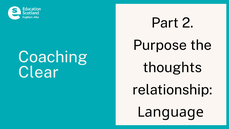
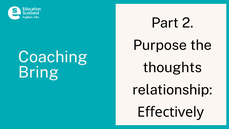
Clear: Clear -> Bring
Language: Language -> Effectively
